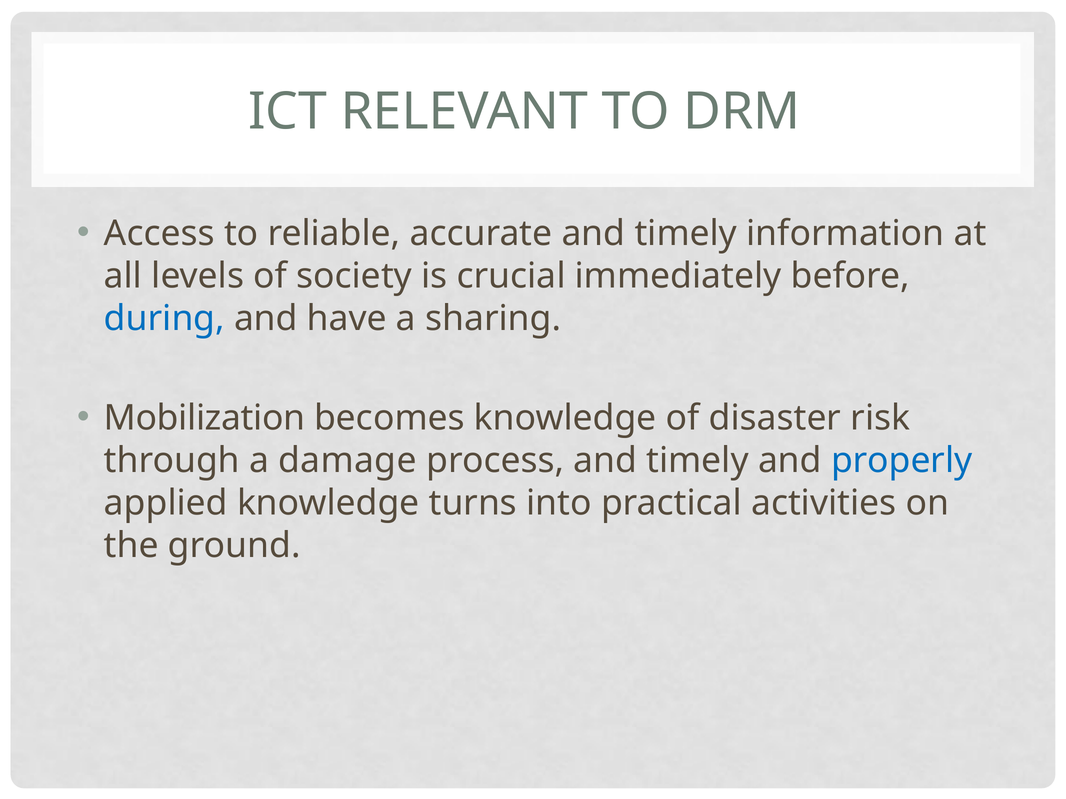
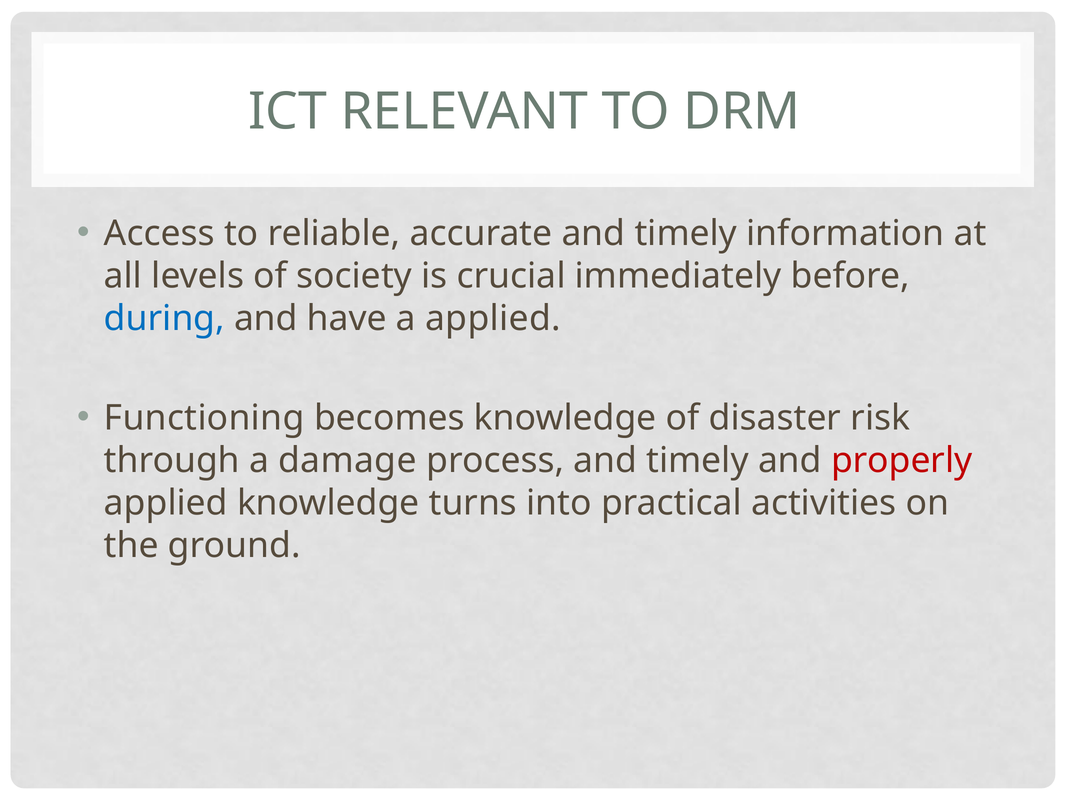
a sharing: sharing -> applied
Mobilization: Mobilization -> Functioning
properly colour: blue -> red
